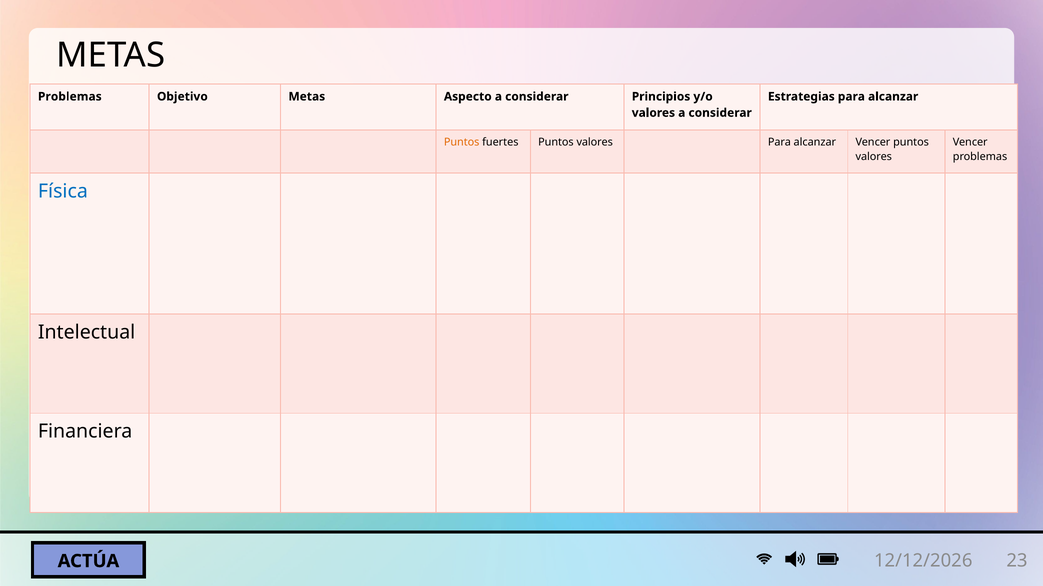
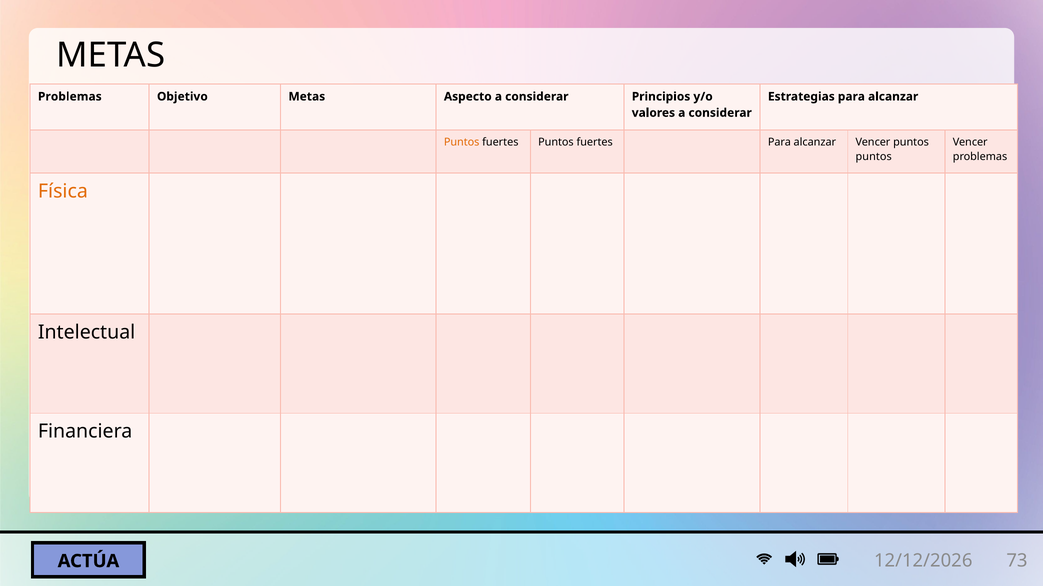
fuertes Puntos valores: valores -> fuertes
valores at (874, 157): valores -> puntos
Física colour: blue -> orange
23: 23 -> 73
